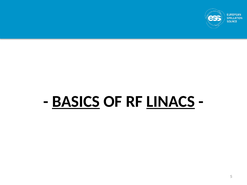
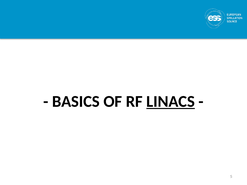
BASICS underline: present -> none
